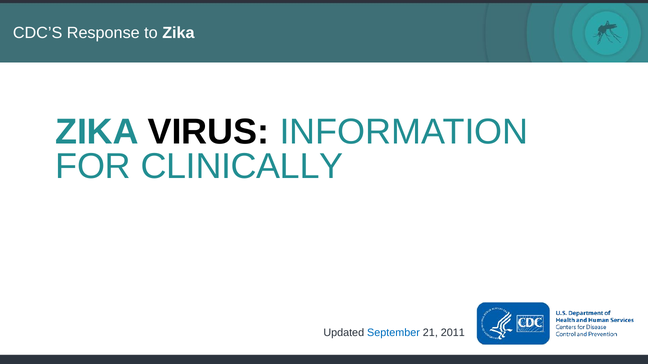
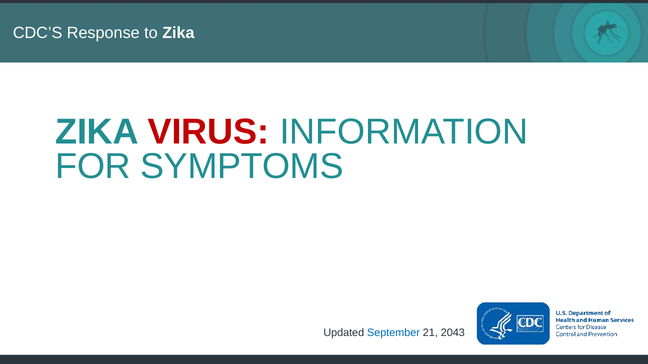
VIRUS colour: black -> red
CLINICALLY: CLINICALLY -> SYMPTOMS
2011: 2011 -> 2043
